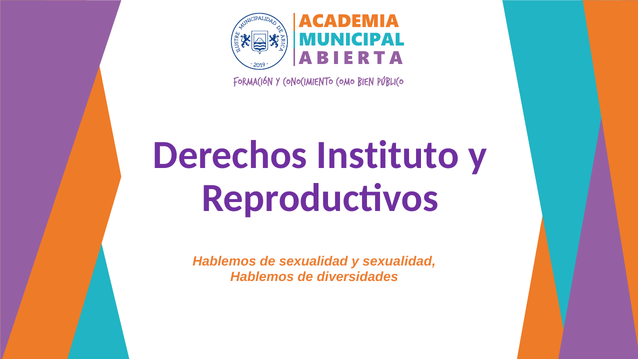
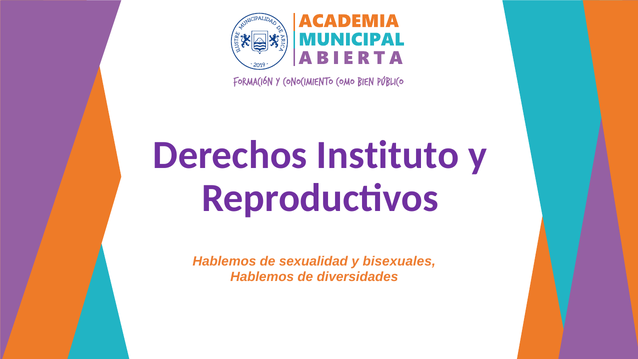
y sexualidad: sexualidad -> bisexuales
